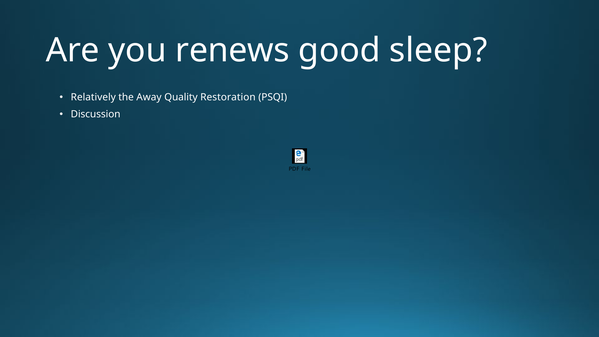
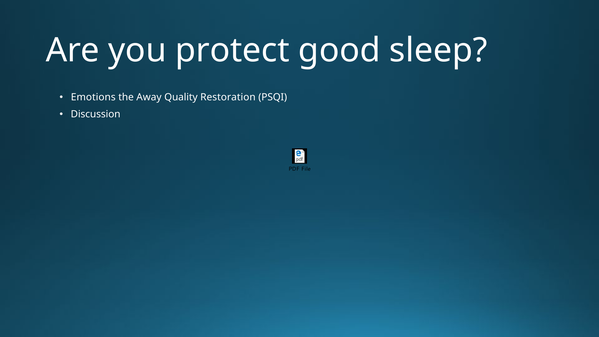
renews: renews -> protect
Relatively: Relatively -> Emotions
